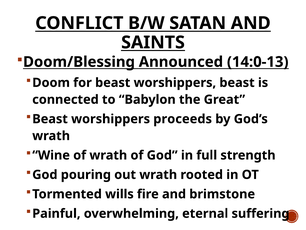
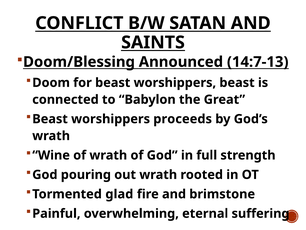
14:0-13: 14:0-13 -> 14:7-13
wills: wills -> glad
